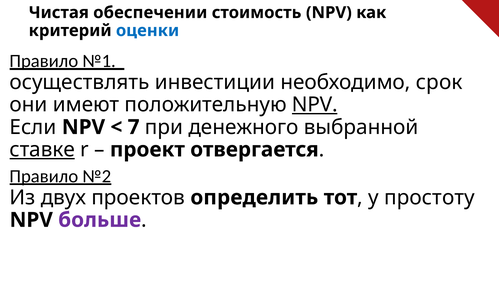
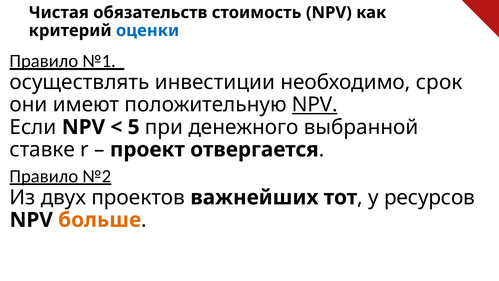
обеспечении: обеспечении -> обязательств
7: 7 -> 5
ставке underline: present -> none
определить: определить -> важнейших
простоту: простоту -> ресурсов
больше colour: purple -> orange
